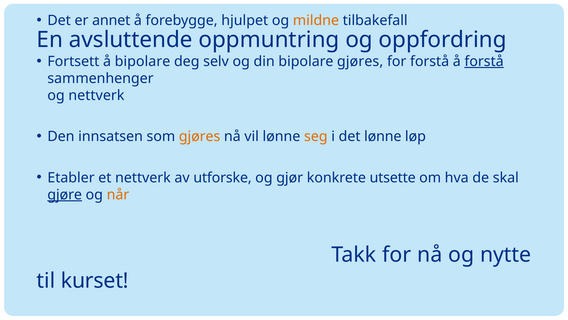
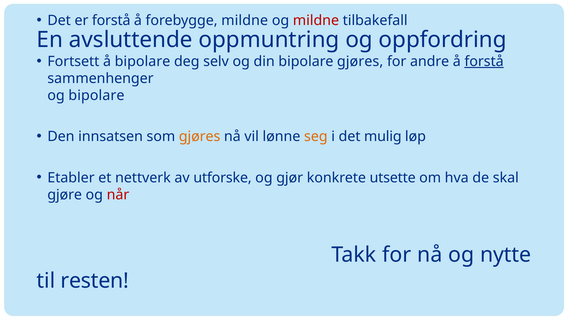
er annet: annet -> forstå
forebygge hjulpet: hjulpet -> mildne
mildne at (316, 20) colour: orange -> red
for forstå: forstå -> andre
og nettverk: nettverk -> bipolare
det lønne: lønne -> mulig
gjøre underline: present -> none
når colour: orange -> red
kurset: kurset -> resten
